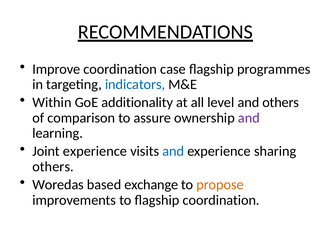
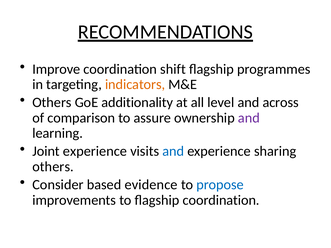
case: case -> shift
indicators colour: blue -> orange
Within at (52, 103): Within -> Others
and others: others -> across
Woredas: Woredas -> Consider
exchange: exchange -> evidence
propose colour: orange -> blue
